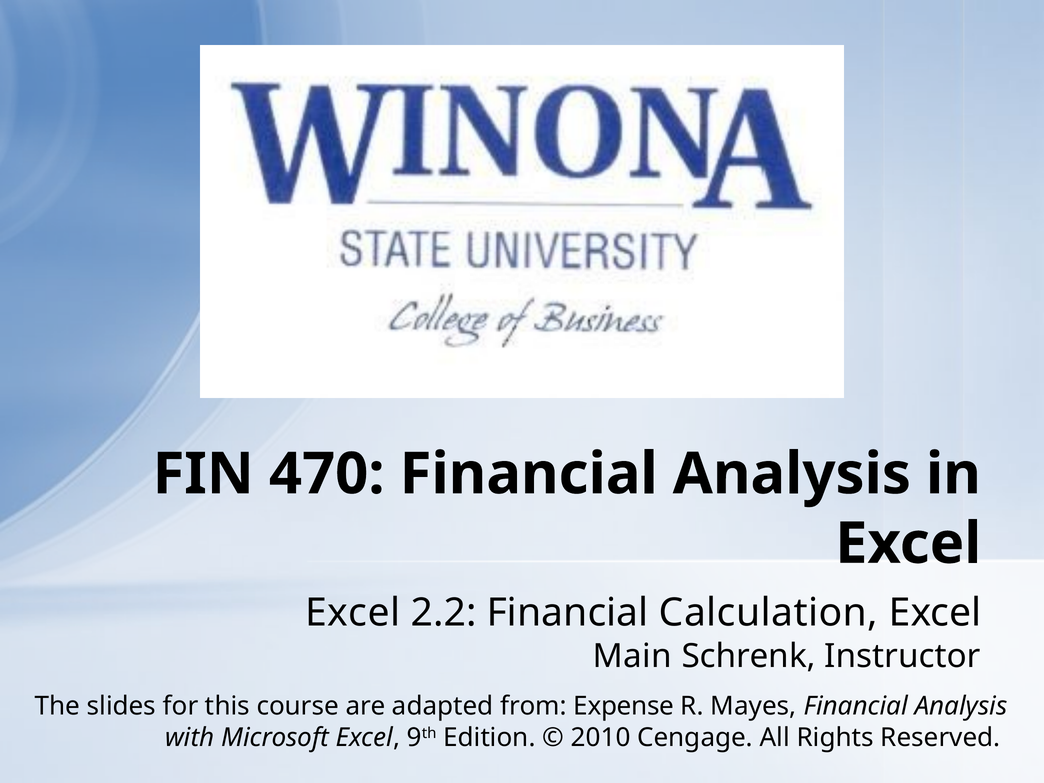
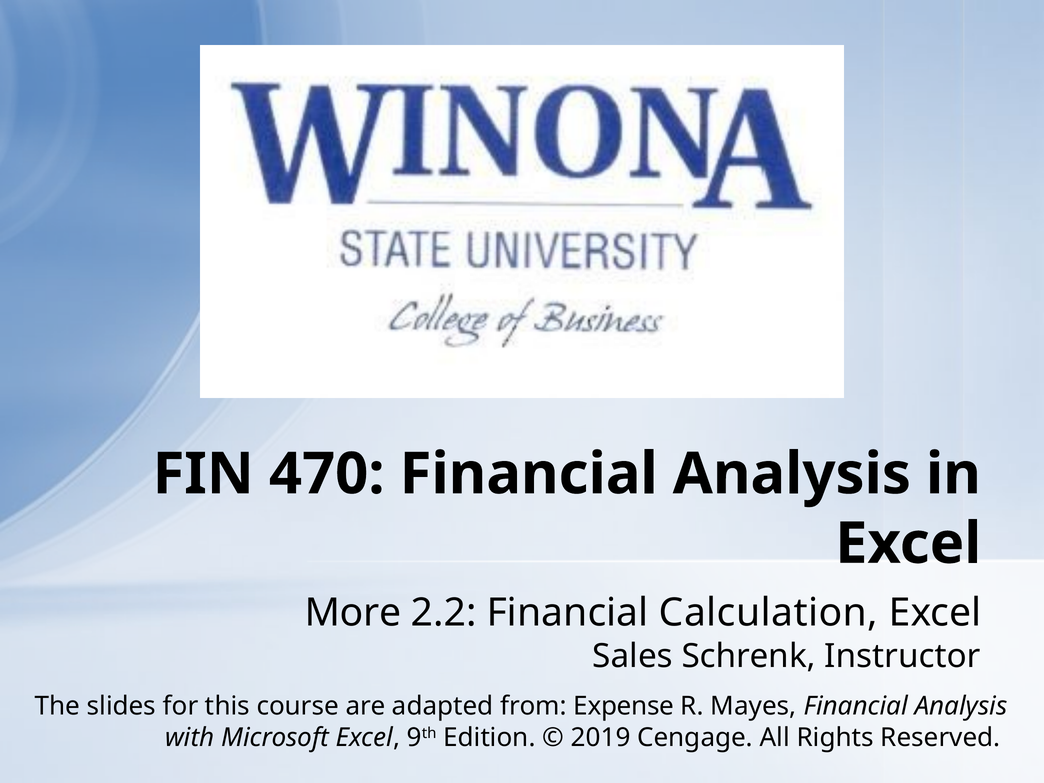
Excel at (353, 613): Excel -> More
Main: Main -> Sales
2010: 2010 -> 2019
